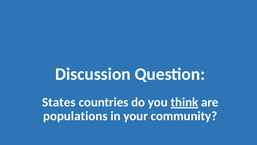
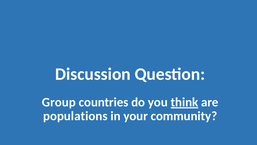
States: States -> Group
